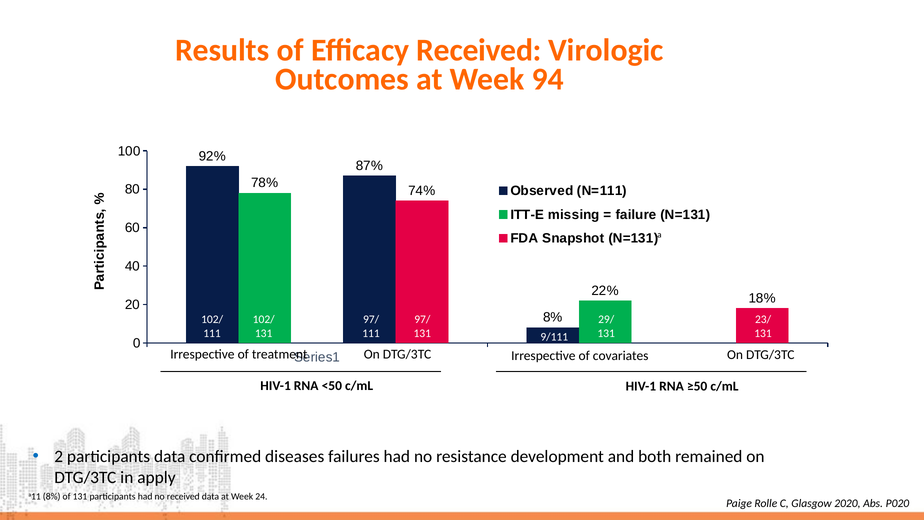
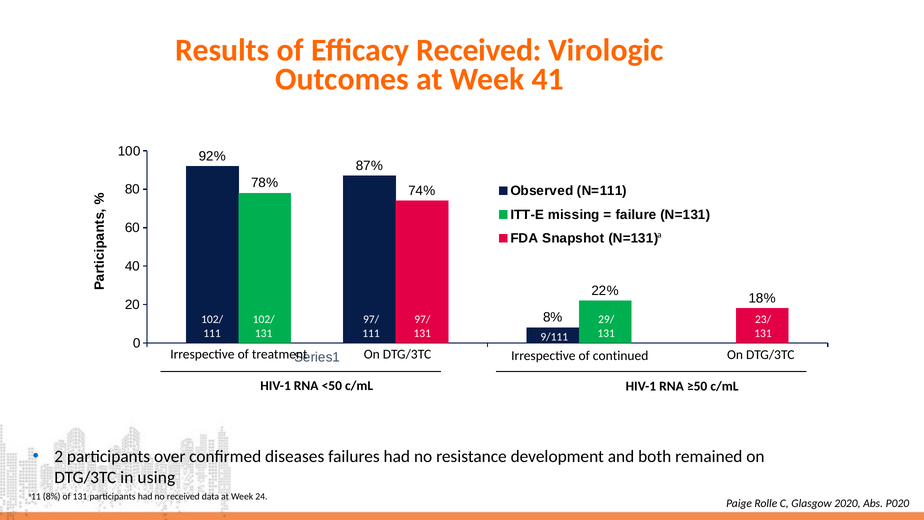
94: 94 -> 41
covariates: covariates -> continued
participants data: data -> over
apply: apply -> using
